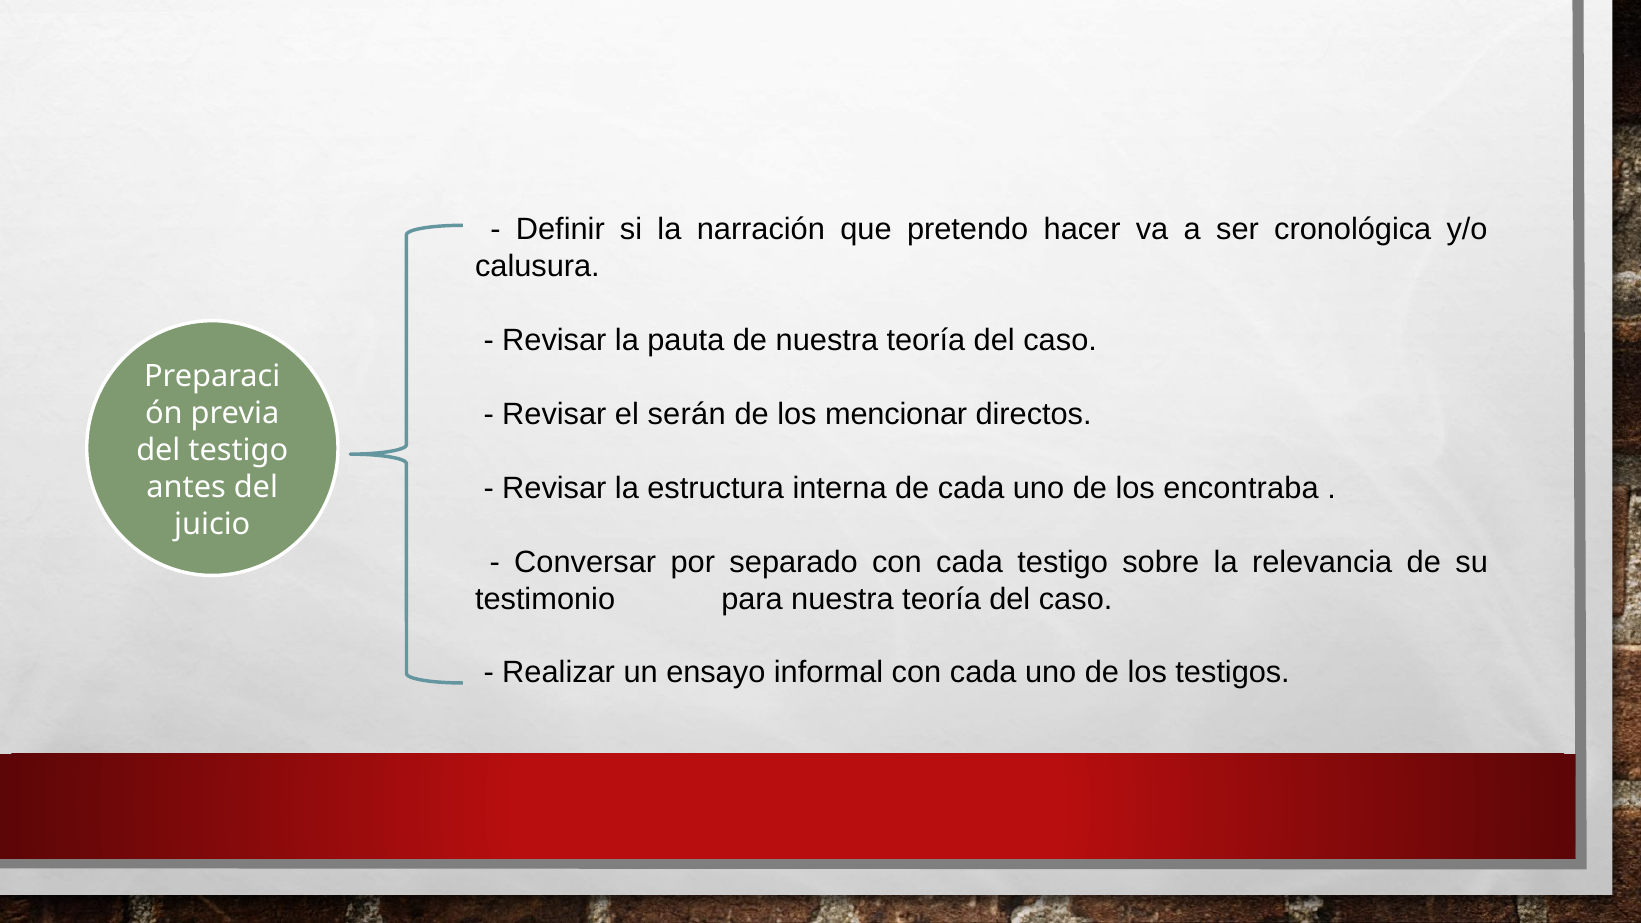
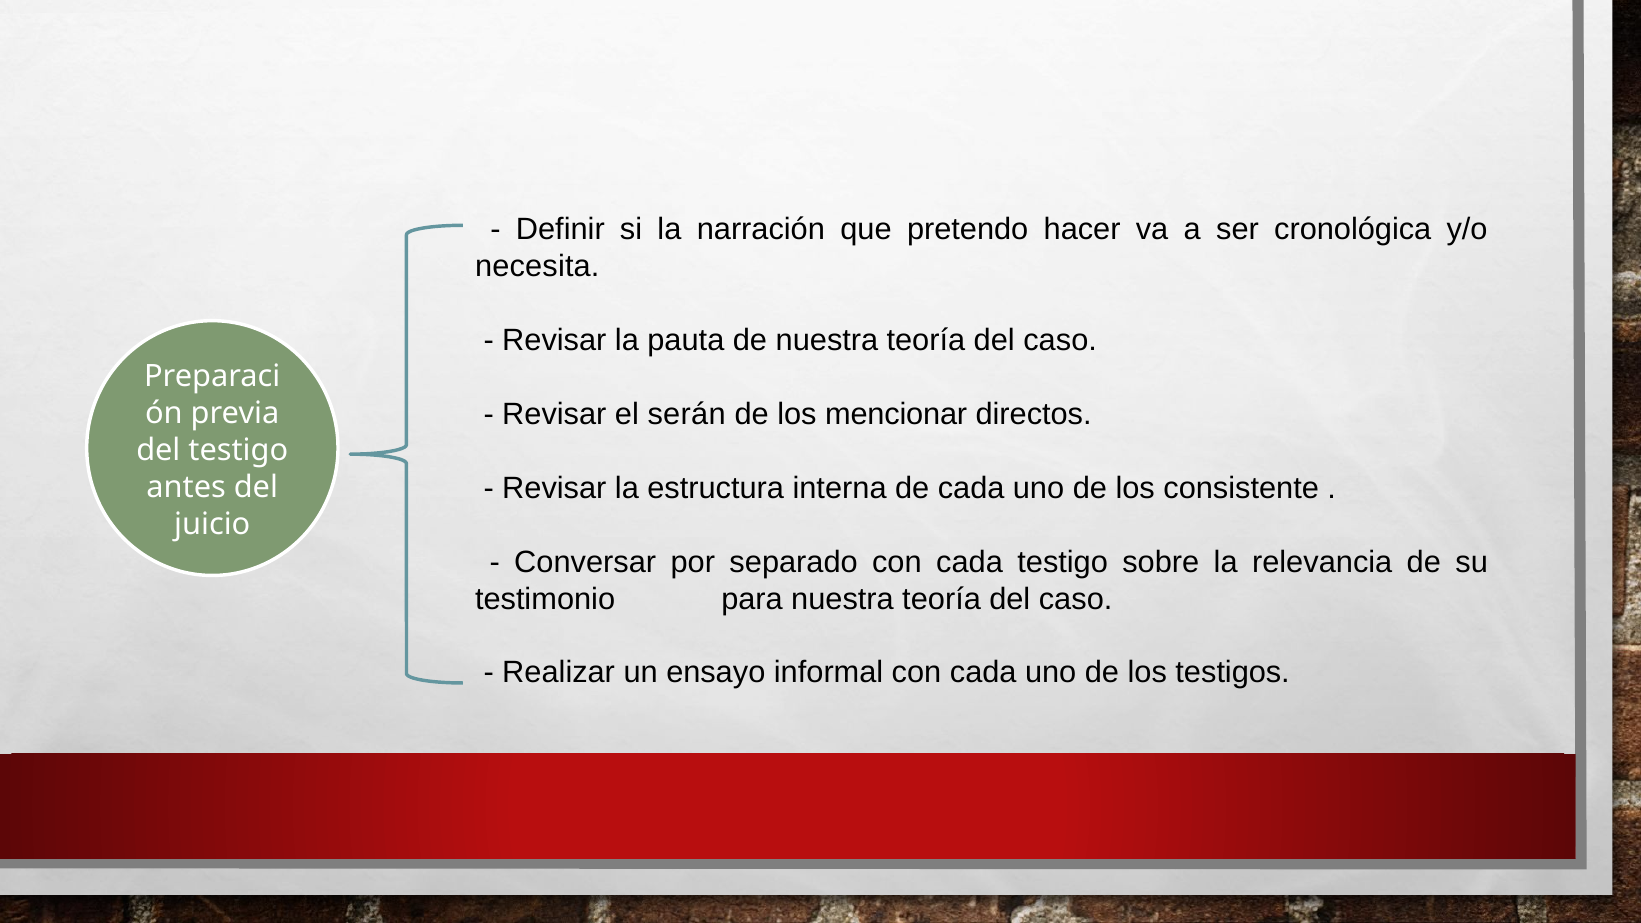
calusura: calusura -> necesita
encontraba: encontraba -> consistente
